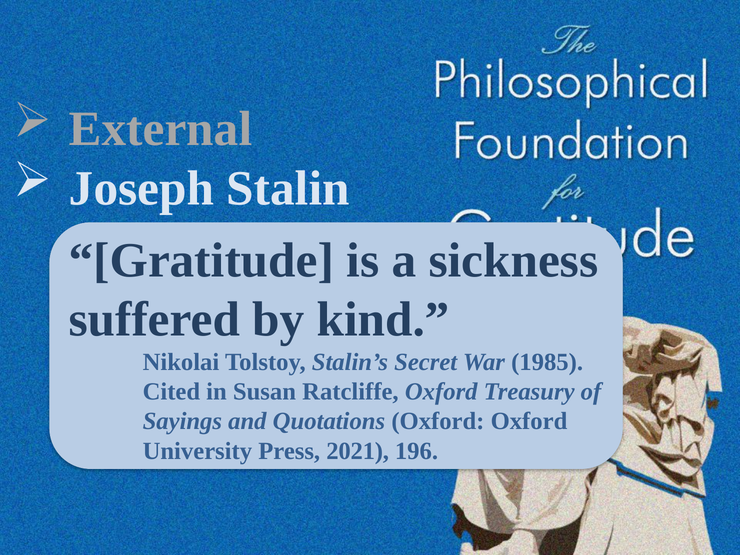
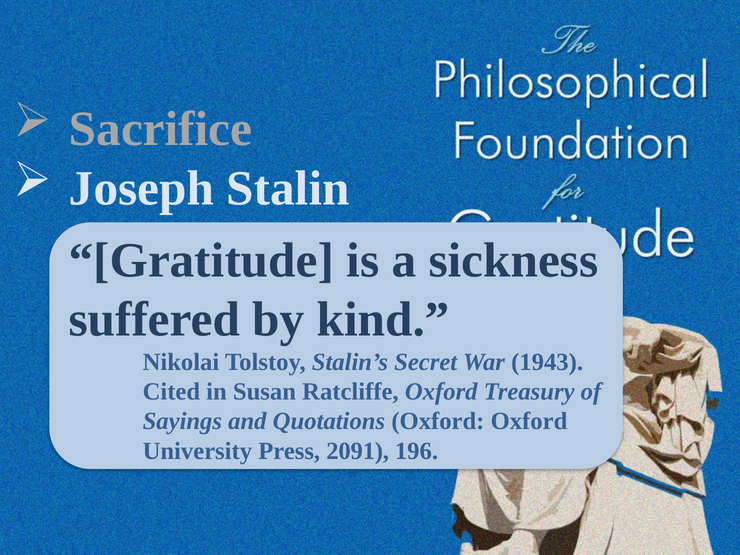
External: External -> Sacrifice
1985: 1985 -> 1943
2021: 2021 -> 2091
